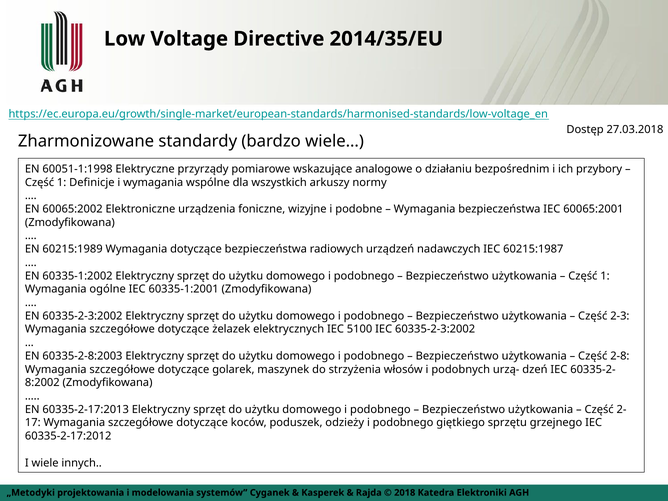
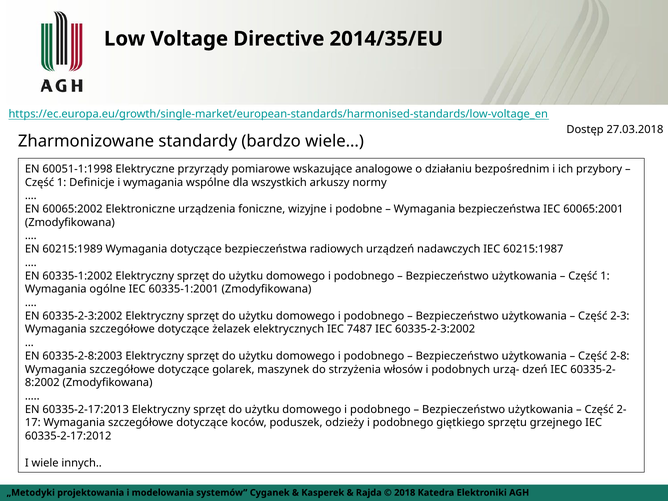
5100: 5100 -> 7487
